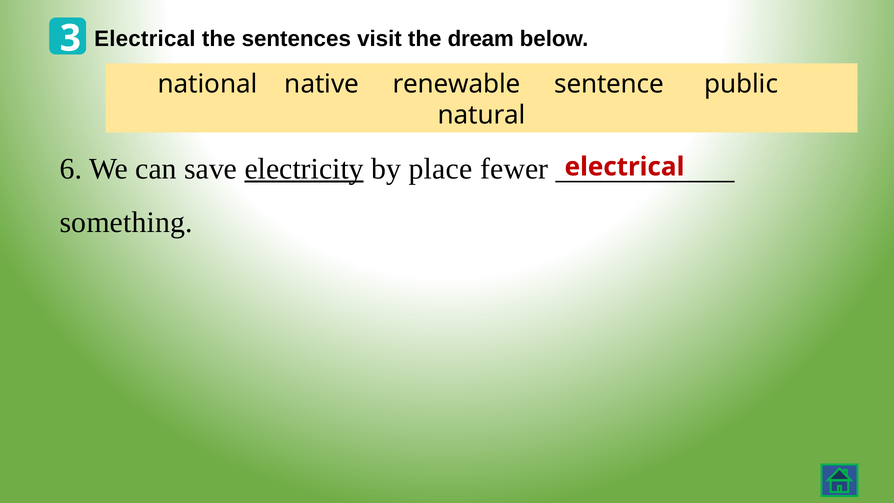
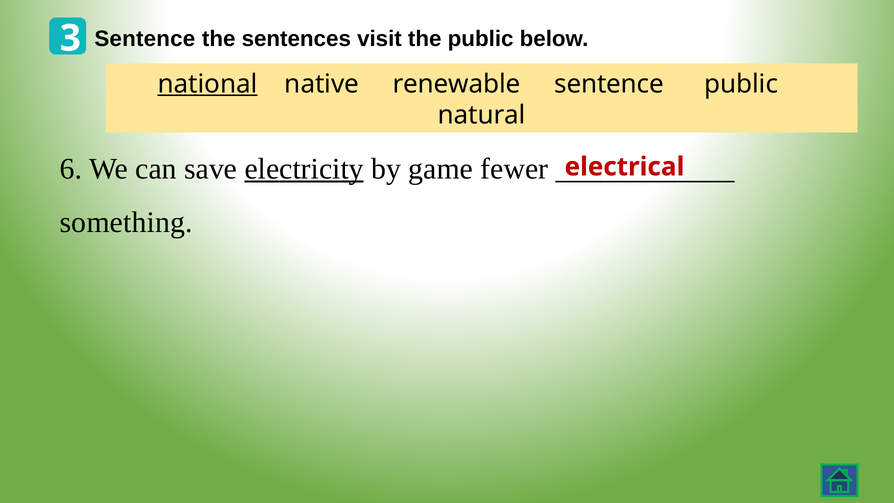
Electrical at (145, 39): Electrical -> Sentence
the dream: dream -> public
national underline: none -> present
place: place -> game
